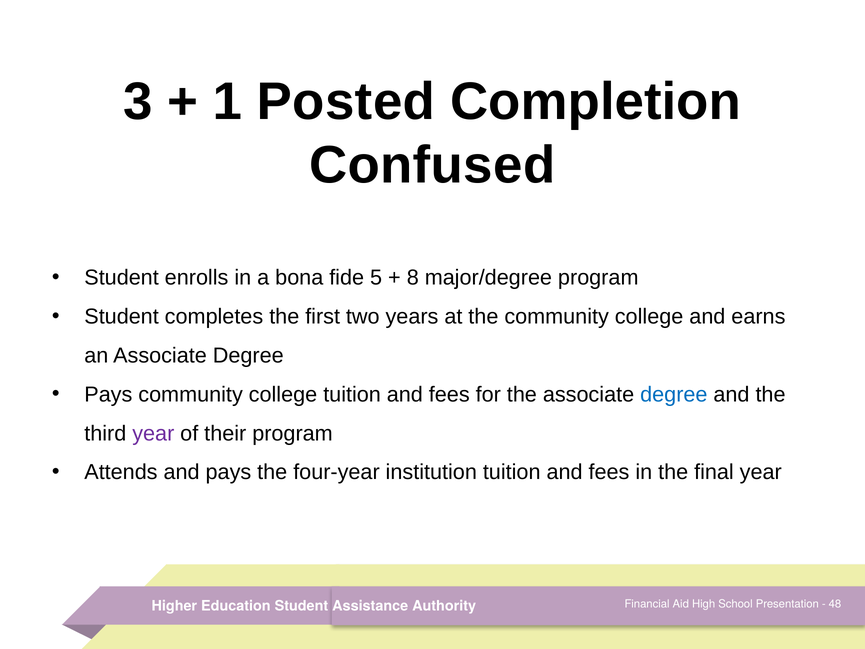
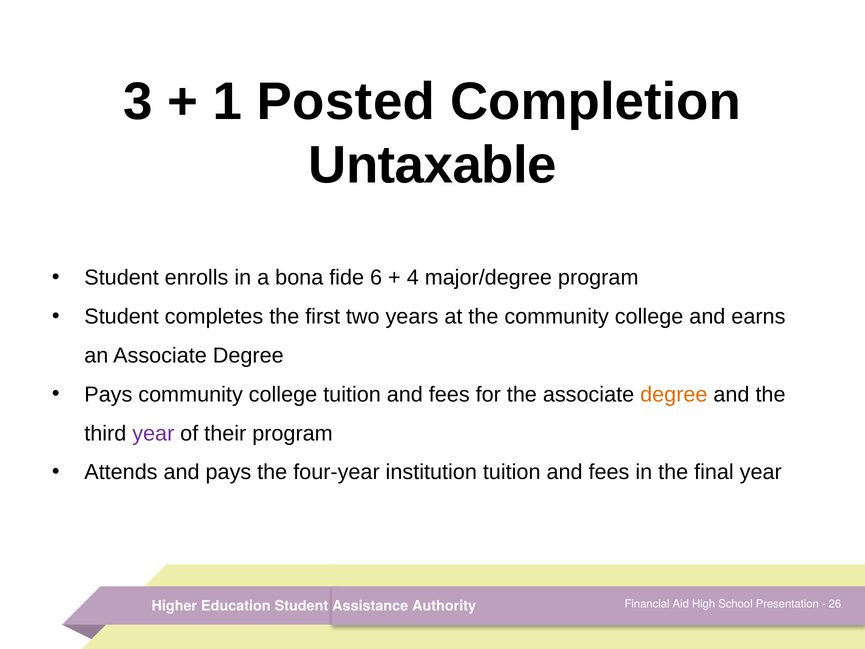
Confused: Confused -> Untaxable
5: 5 -> 6
8: 8 -> 4
degree at (674, 394) colour: blue -> orange
48: 48 -> 26
